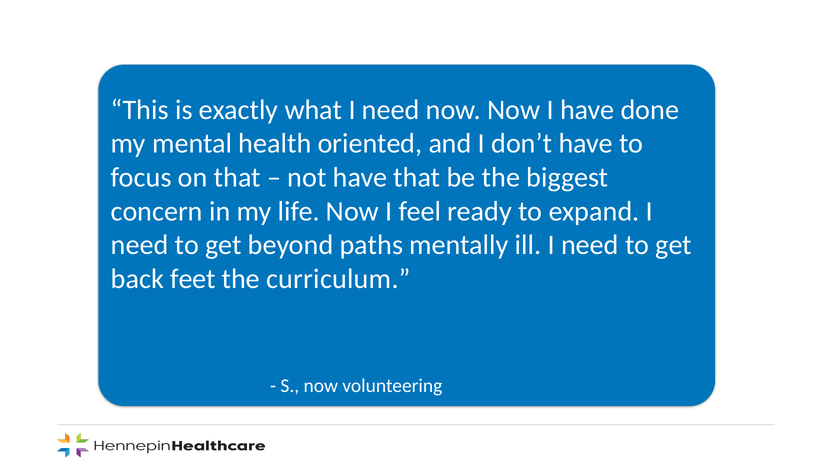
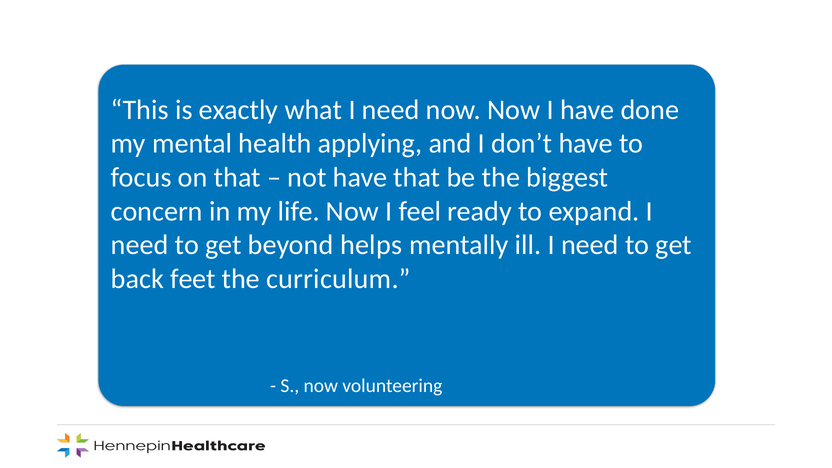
oriented: oriented -> applying
paths: paths -> helps
